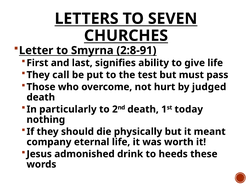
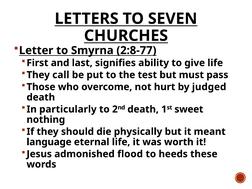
2:8-91: 2:8-91 -> 2:8-77
today: today -> sweet
company: company -> language
drink: drink -> flood
